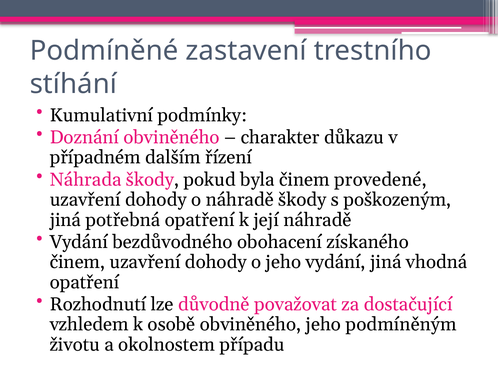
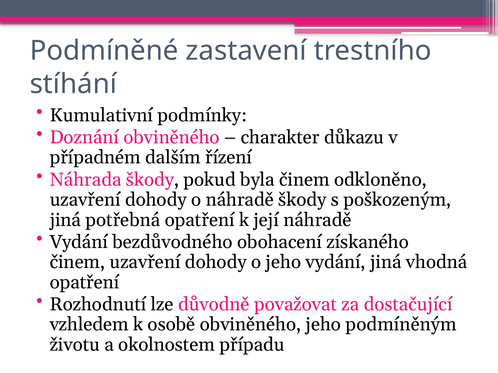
provedené: provedené -> odkloněno
